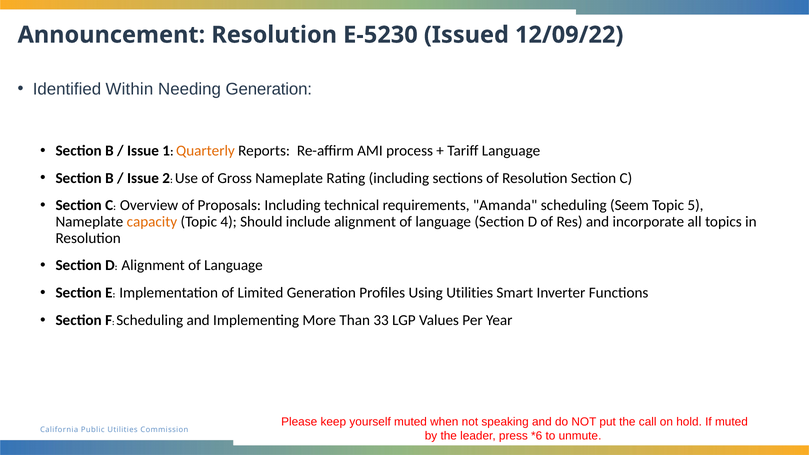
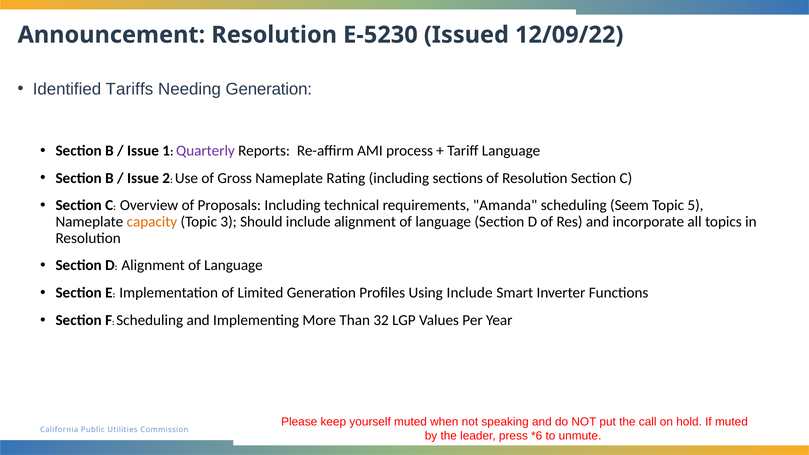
Within: Within -> Tariffs
Quarterly colour: orange -> purple
4: 4 -> 3
Using Utilities: Utilities -> Include
33: 33 -> 32
